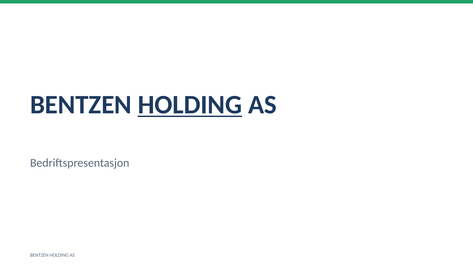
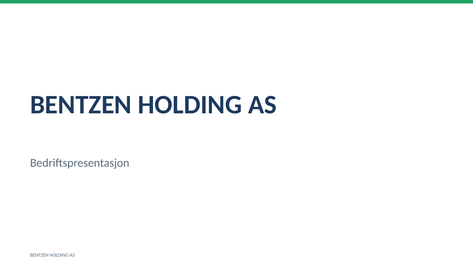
HOLDING at (190, 105) underline: present -> none
